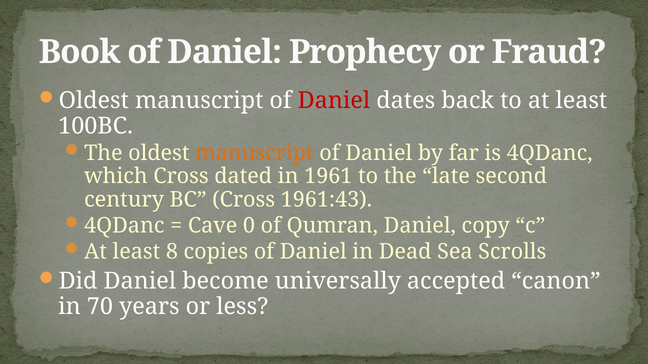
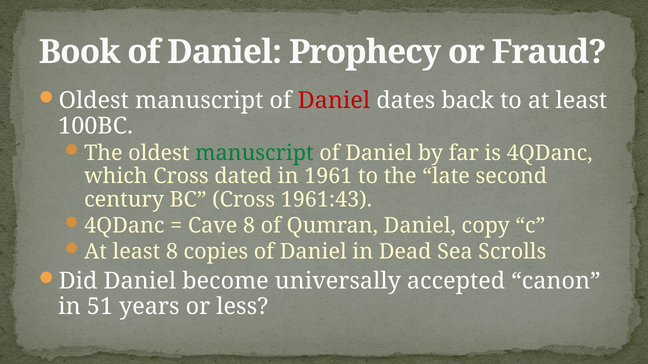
manuscript at (254, 153) colour: orange -> green
Cave 0: 0 -> 8
70: 70 -> 51
